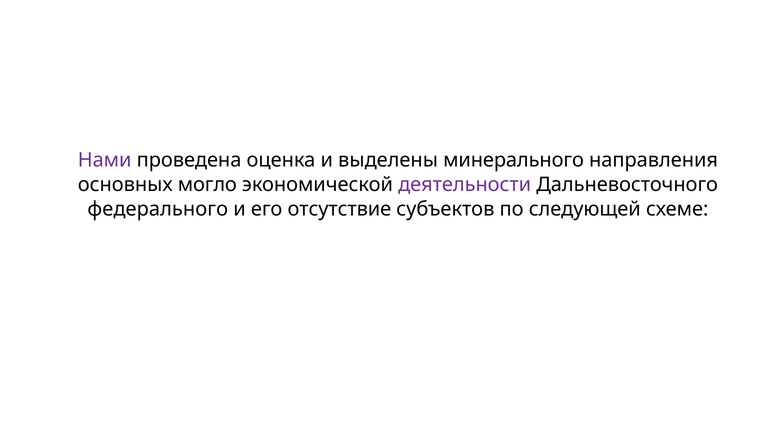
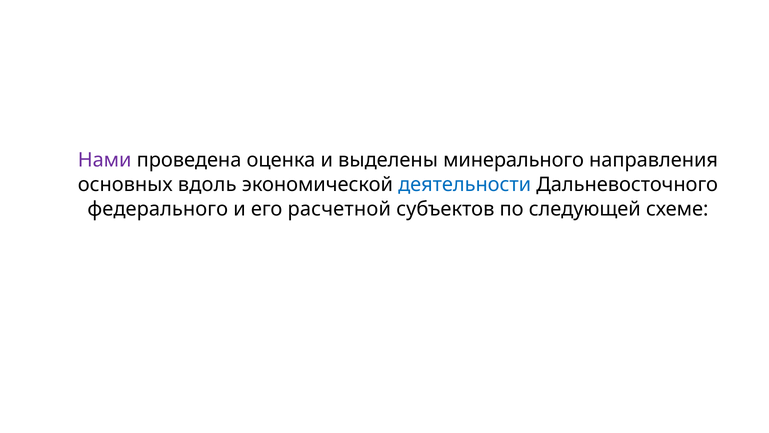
могло: могло -> вдоль
деятельности colour: purple -> blue
отсутствие: отсутствие -> расчетной
